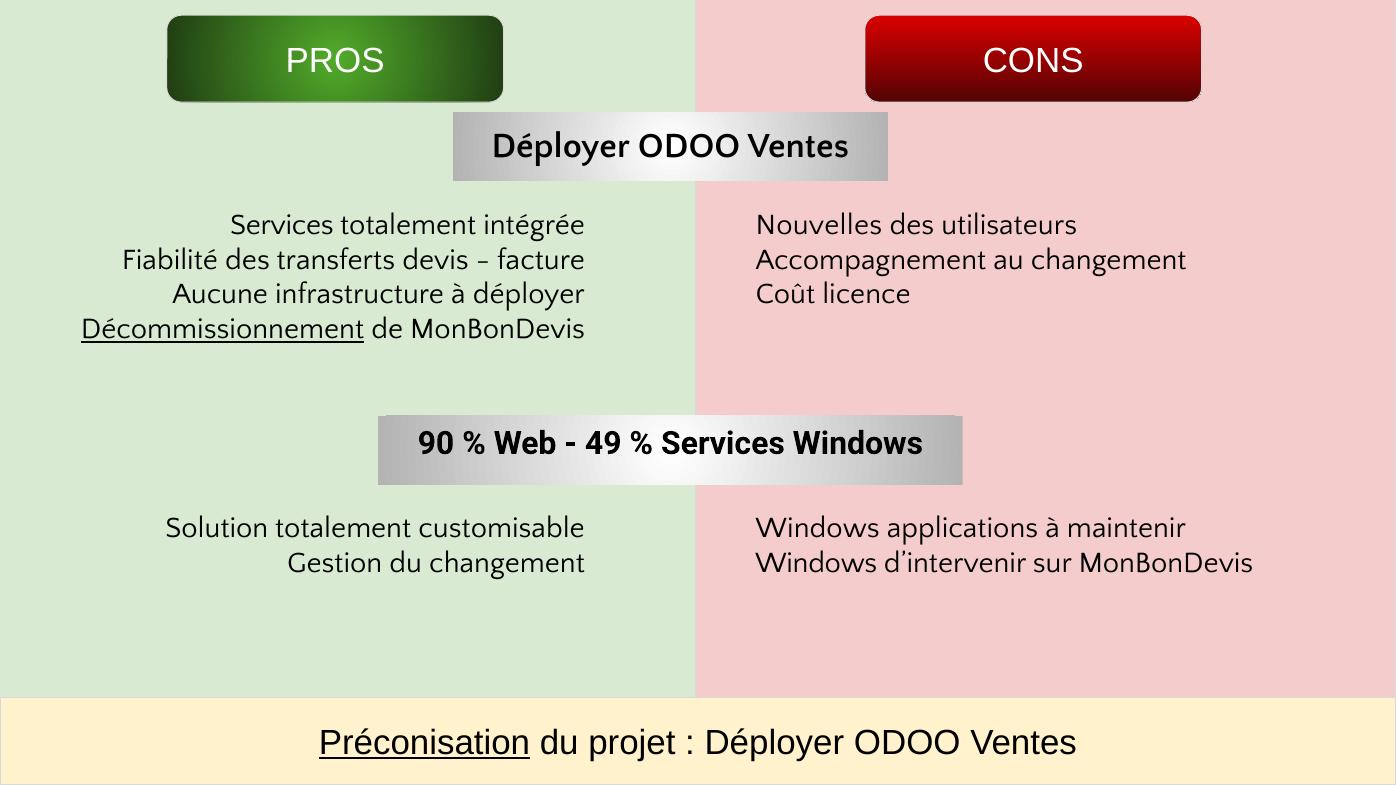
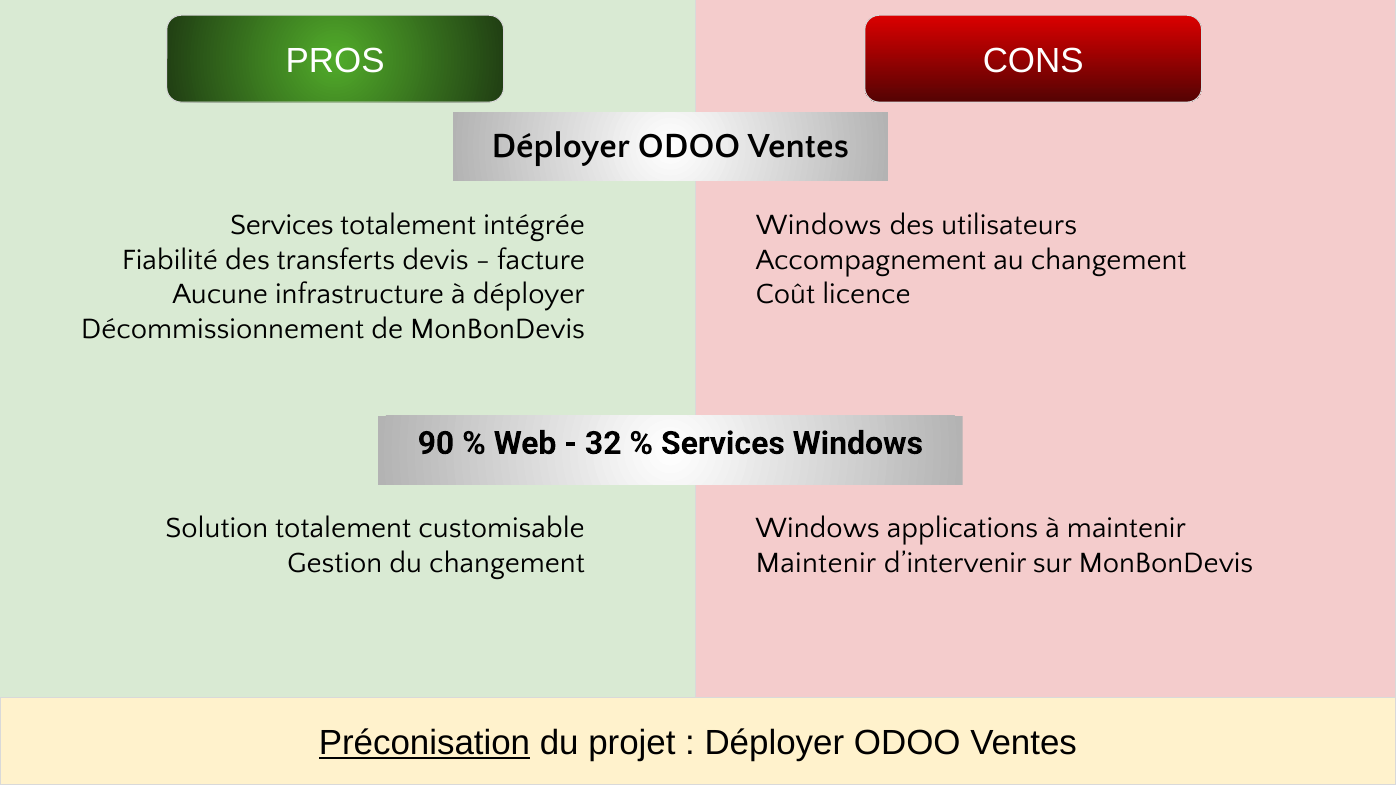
Nouvelles at (819, 225): Nouvelles -> Windows
Décommissionnement underline: present -> none
49: 49 -> 32
Windows at (816, 563): Windows -> Maintenir
